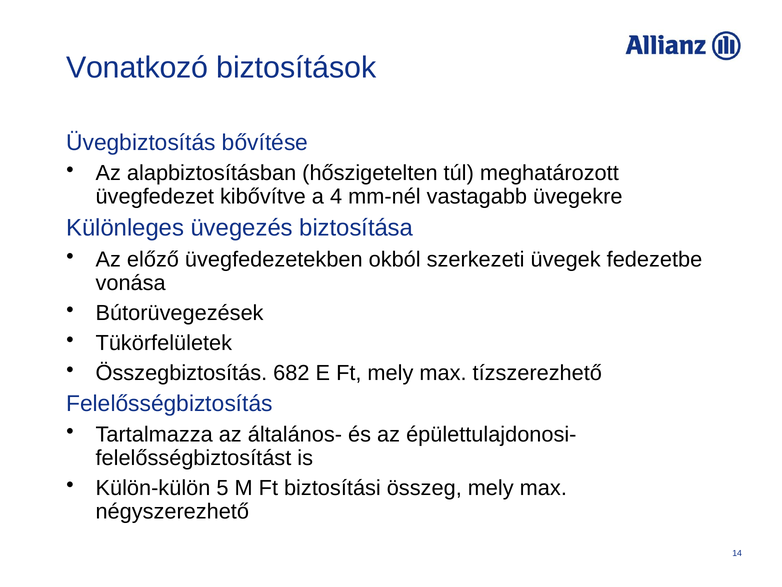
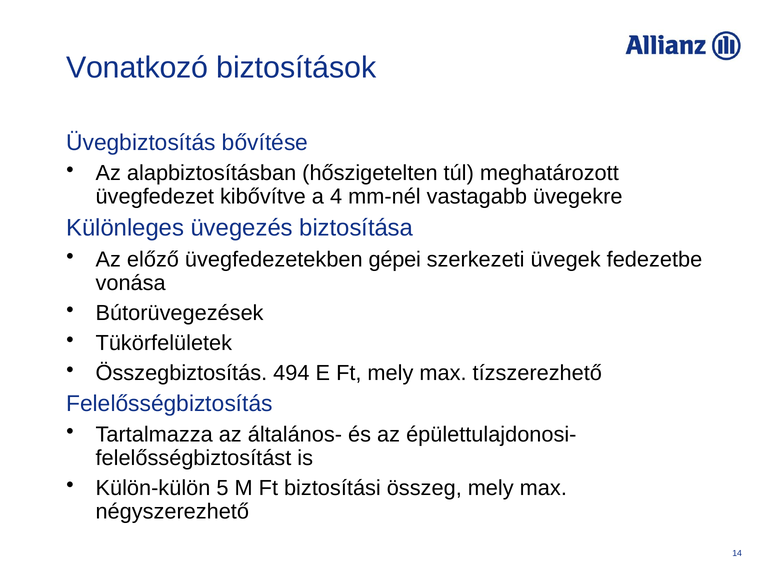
okból: okból -> gépei
682: 682 -> 494
